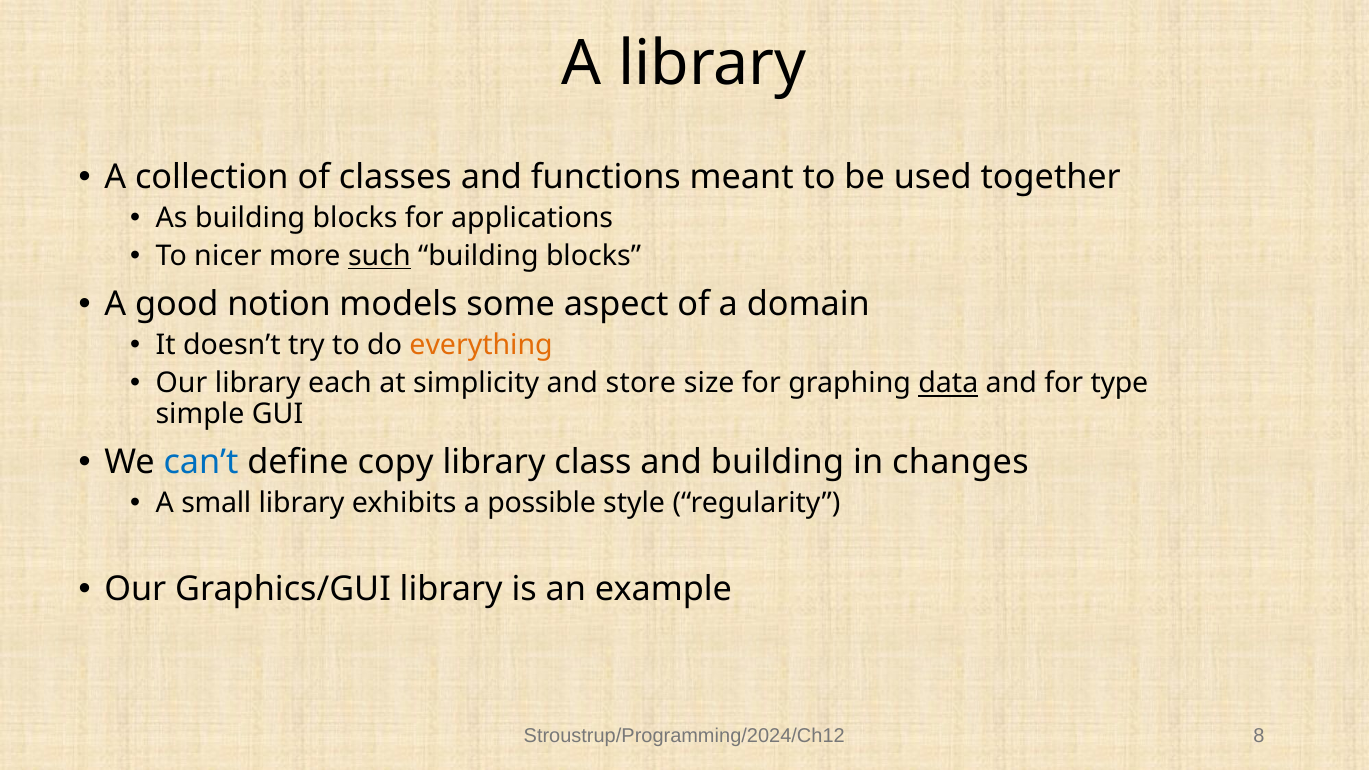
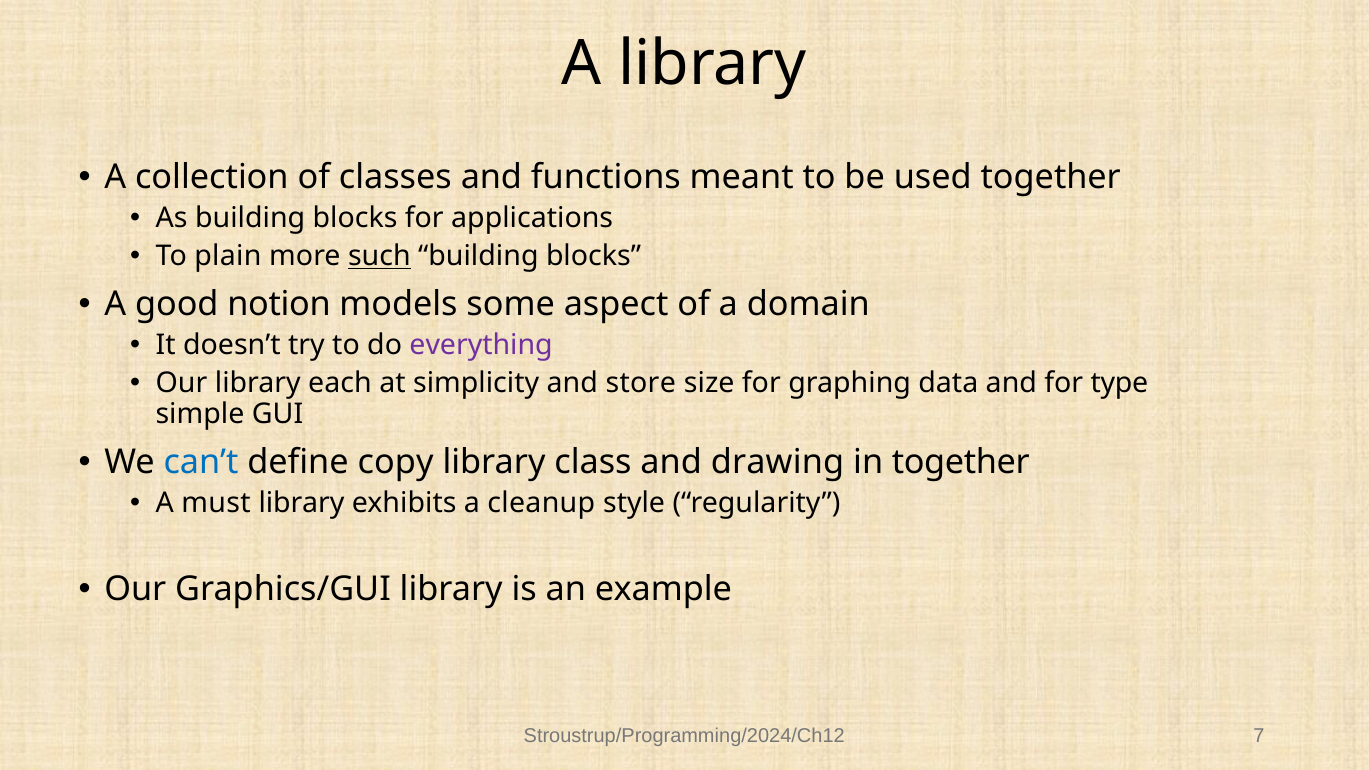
nicer: nicer -> plain
everything colour: orange -> purple
data underline: present -> none
and building: building -> drawing
in changes: changes -> together
small: small -> must
possible: possible -> cleanup
8: 8 -> 7
